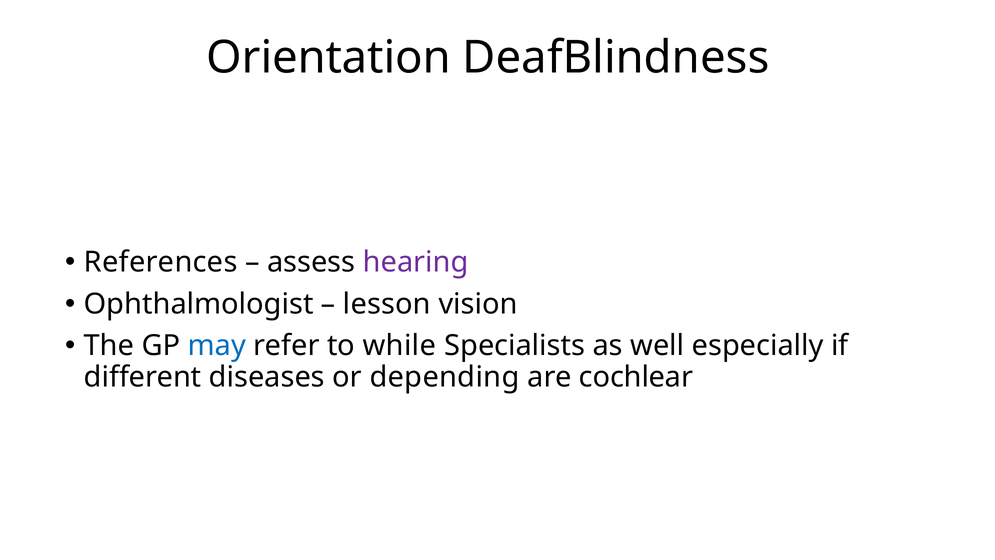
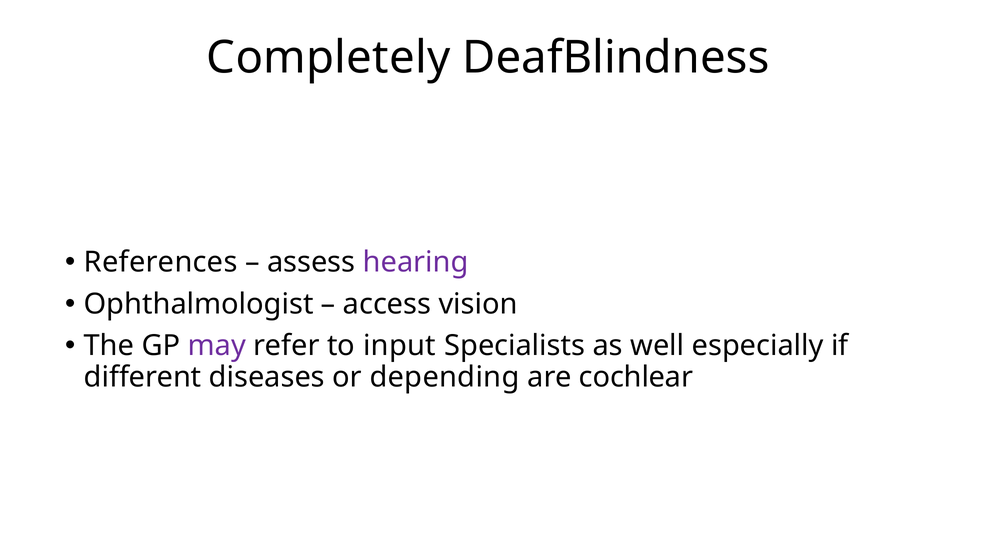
Orientation: Orientation -> Completely
lesson: lesson -> access
may colour: blue -> purple
while: while -> input
